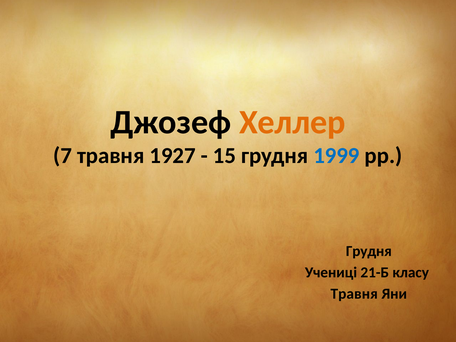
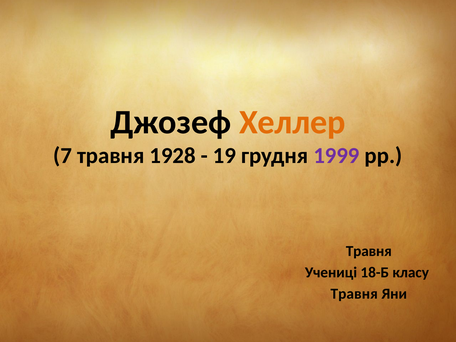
1927: 1927 -> 1928
15: 15 -> 19
1999 colour: blue -> purple
Грудня at (369, 251): Грудня -> Травня
21-Б: 21-Б -> 18-Б
